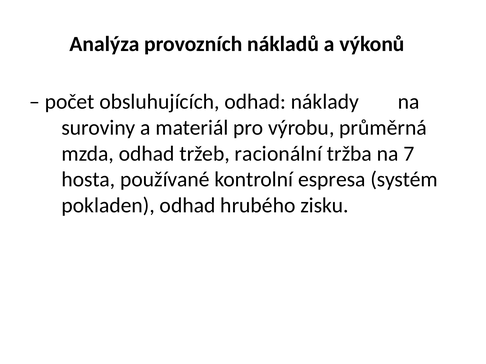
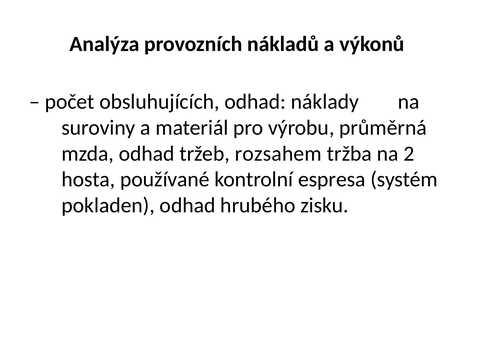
racionální: racionální -> rozsahem
7: 7 -> 2
